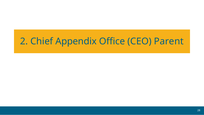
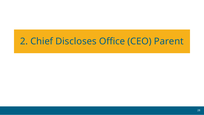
Appendix: Appendix -> Discloses
